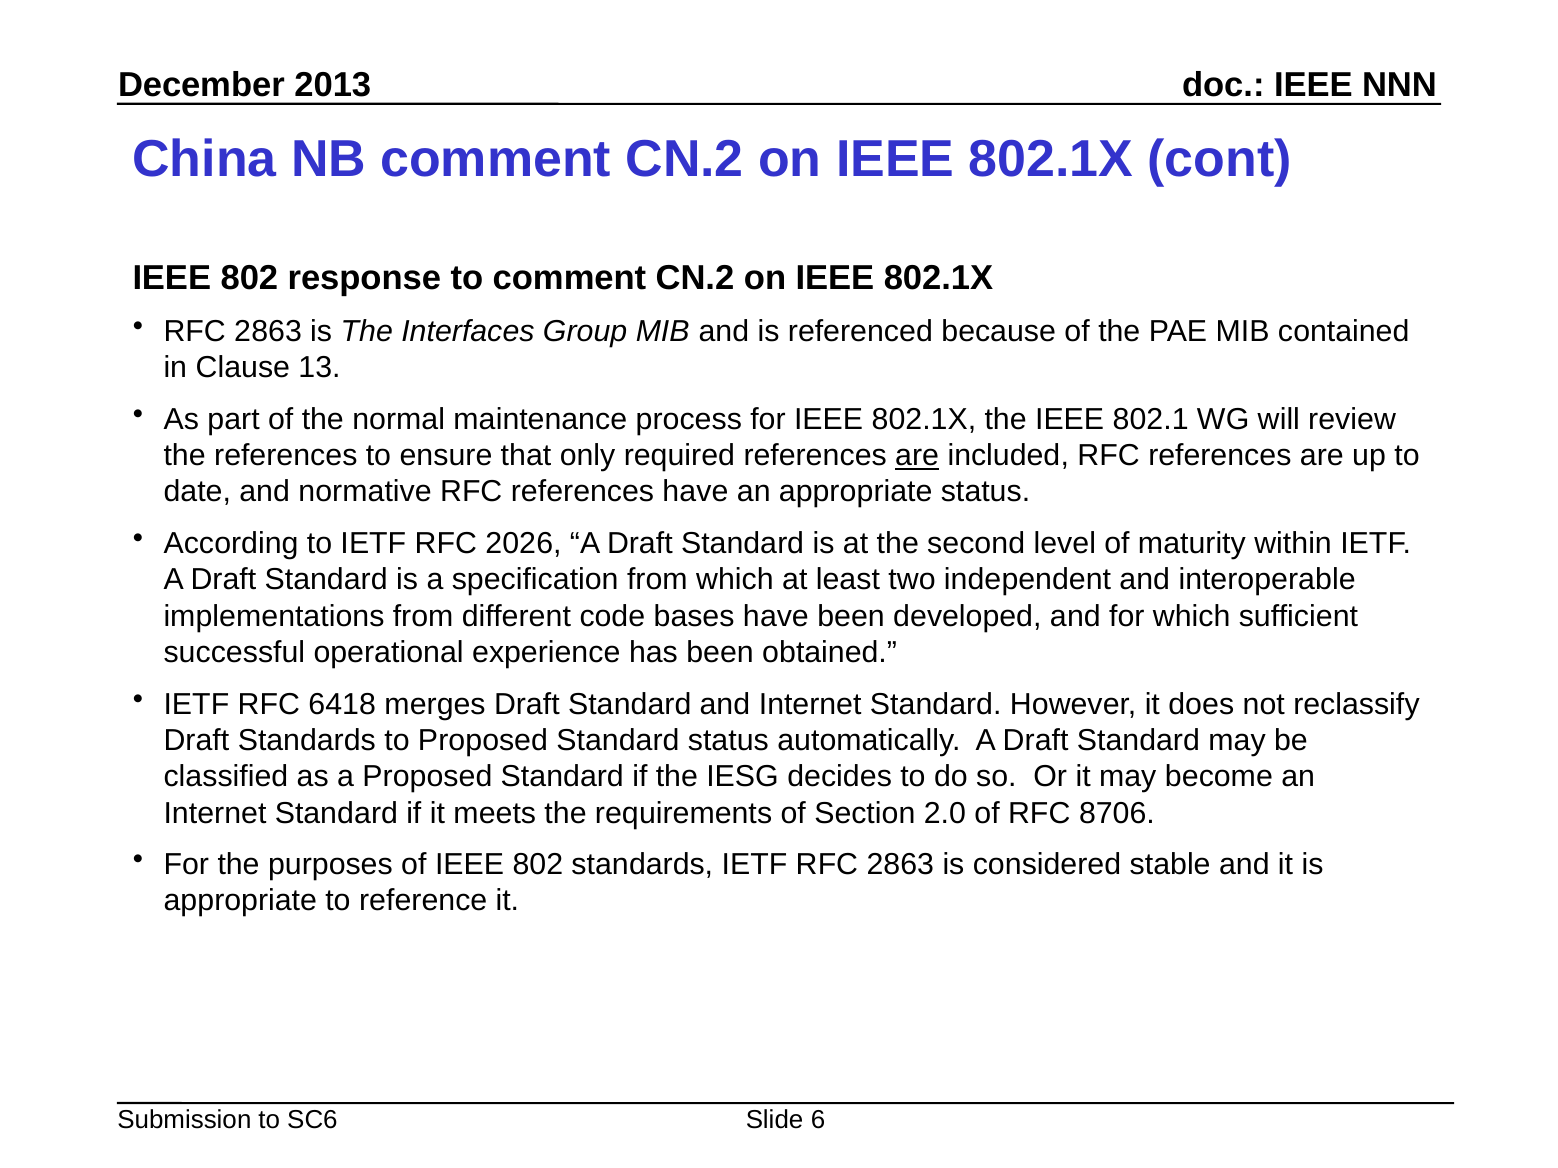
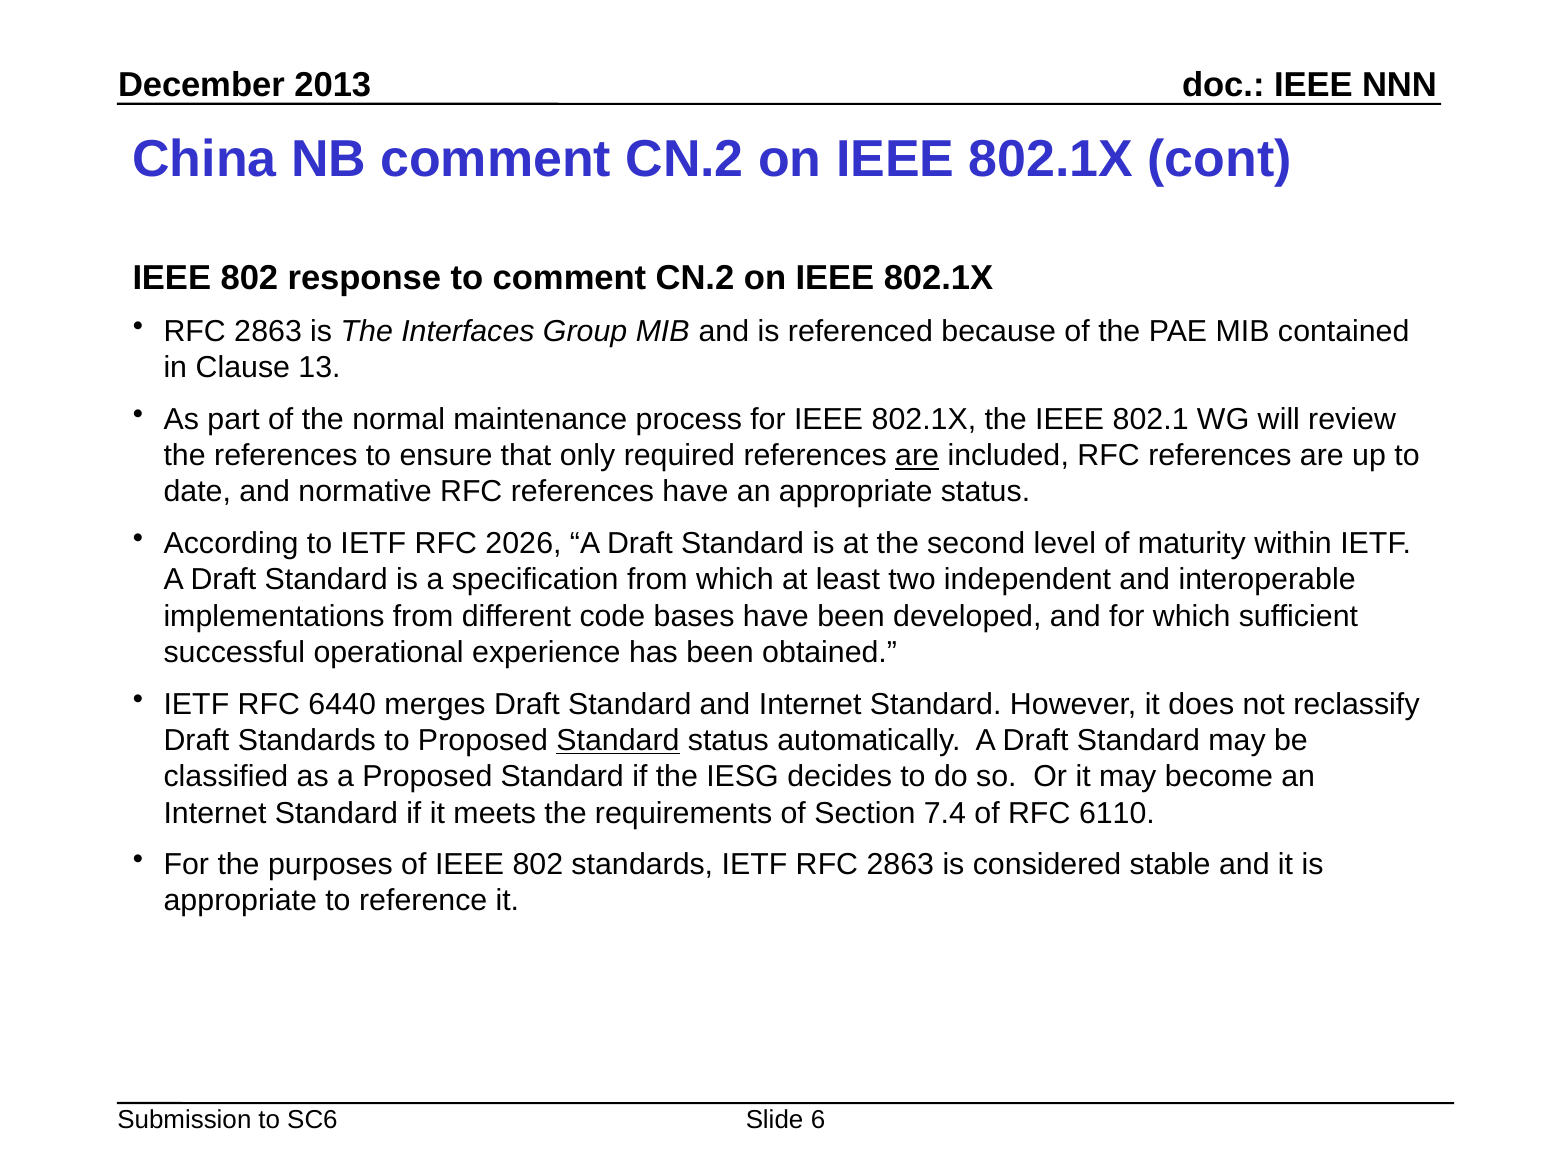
6418: 6418 -> 6440
Standard at (618, 741) underline: none -> present
2.0: 2.0 -> 7.4
8706: 8706 -> 6110
